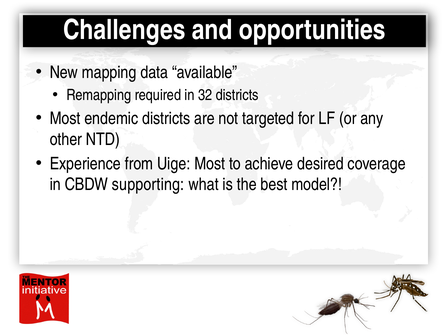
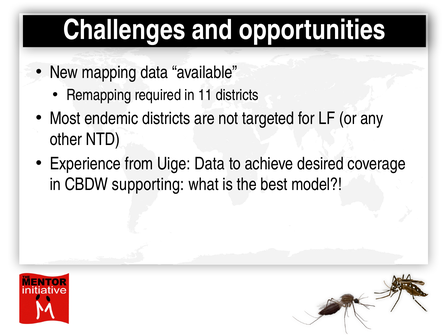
32: 32 -> 11
Uige Most: Most -> Data
